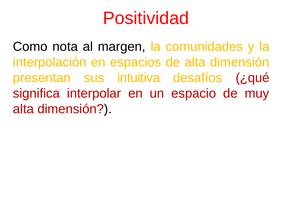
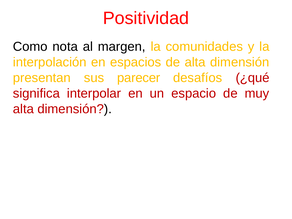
intuitiva: intuitiva -> parecer
